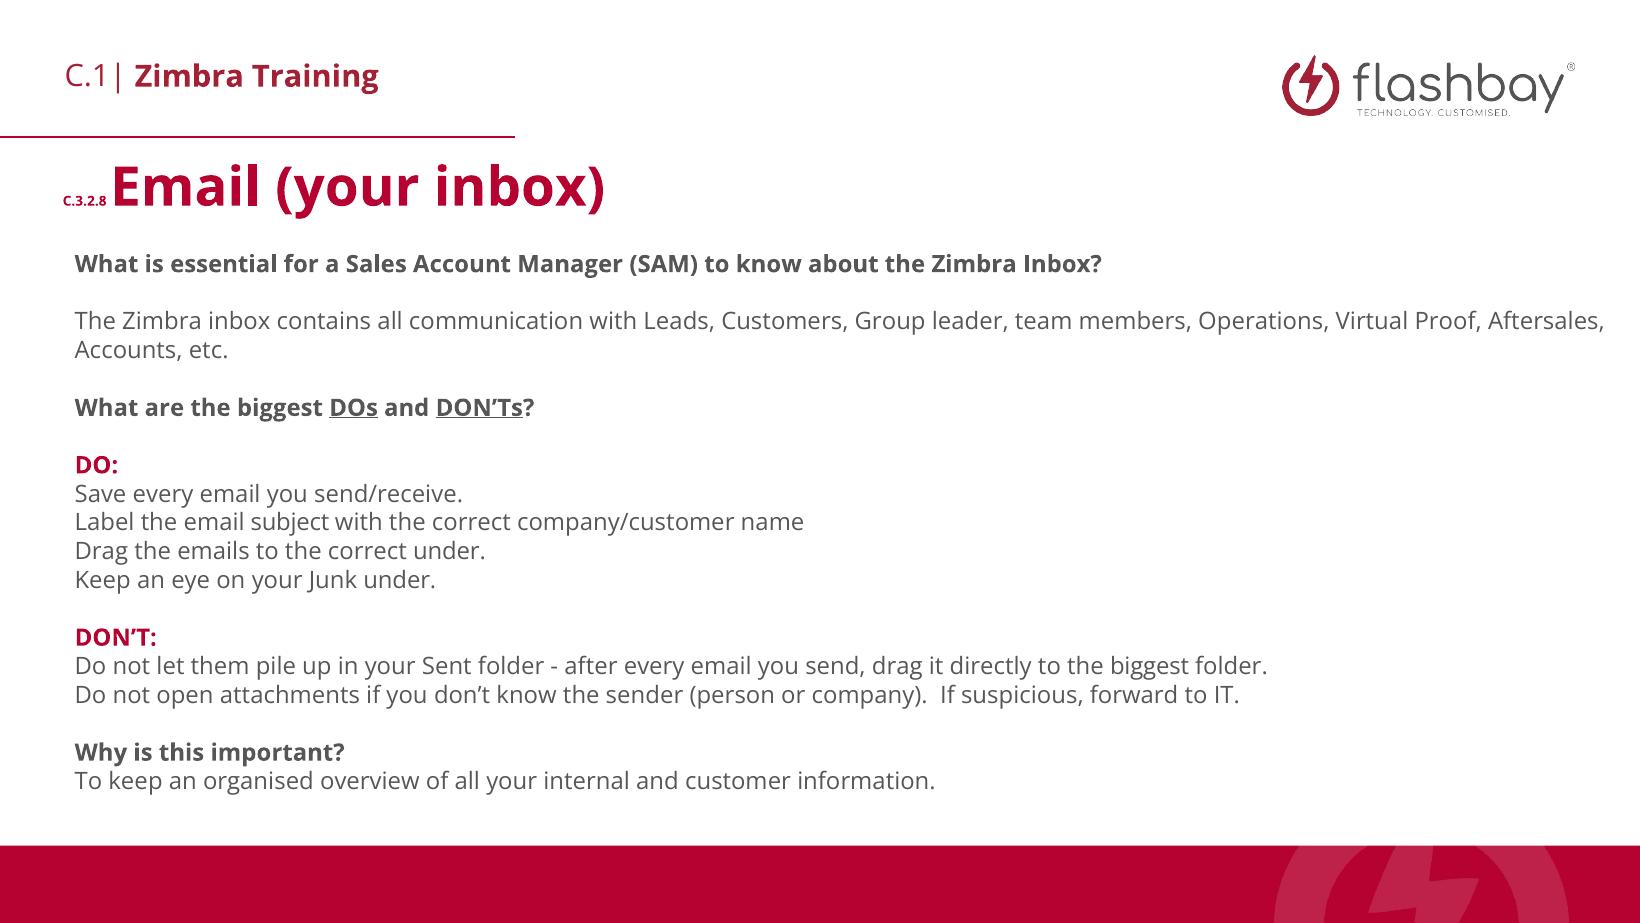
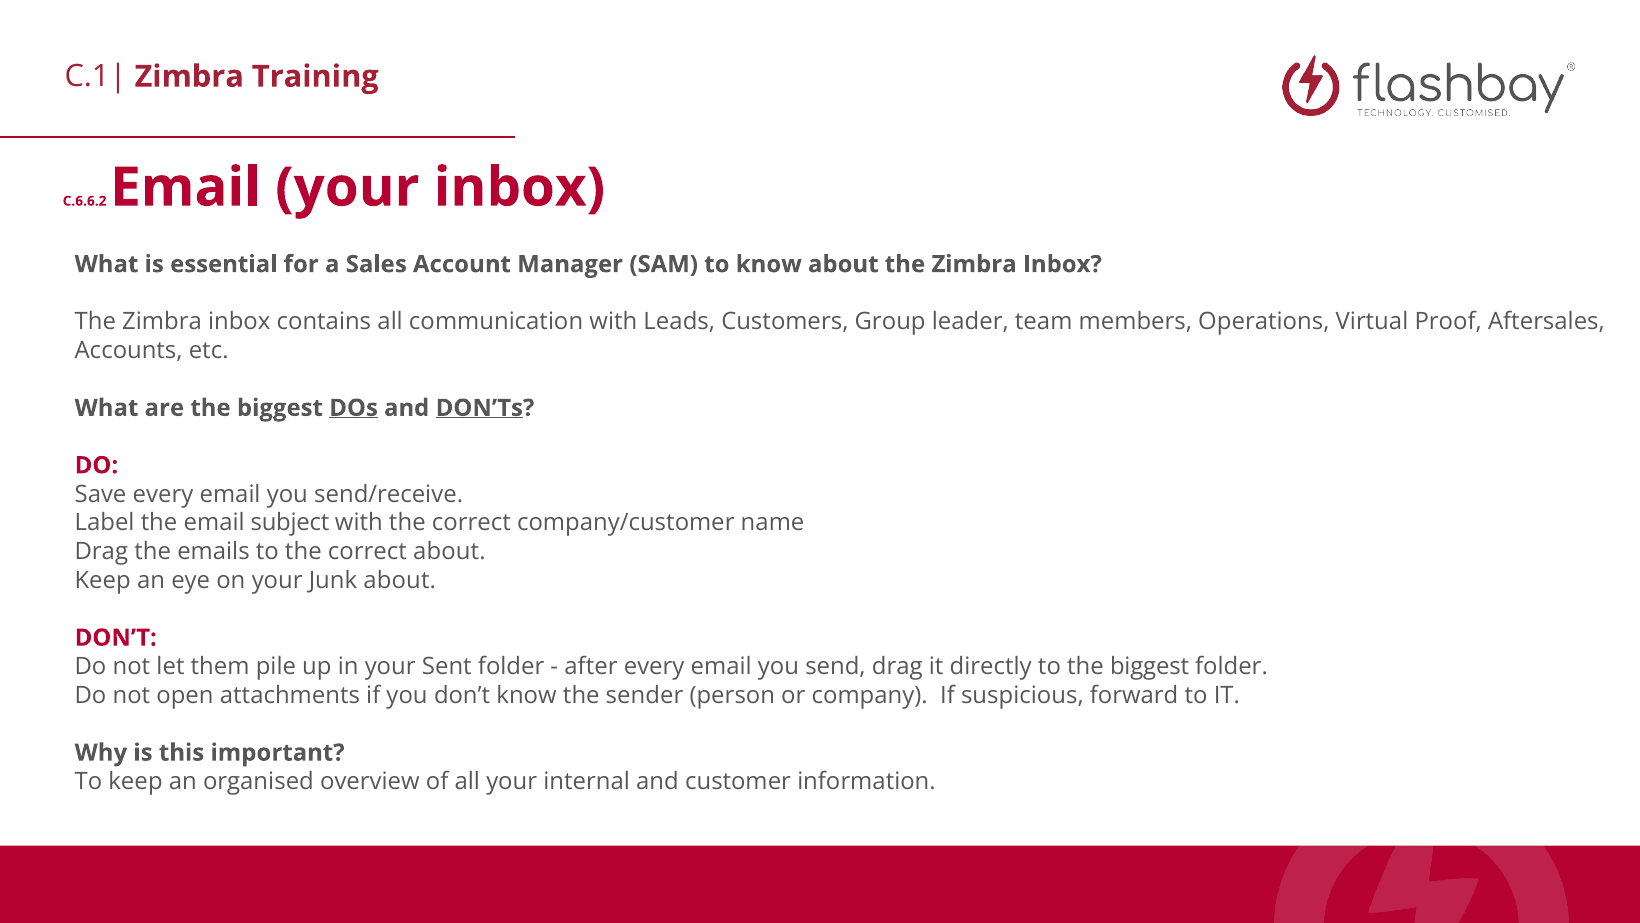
C.3.2.8: C.3.2.8 -> C.6.6.2
correct under: under -> about
Junk under: under -> about
